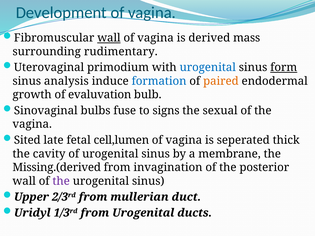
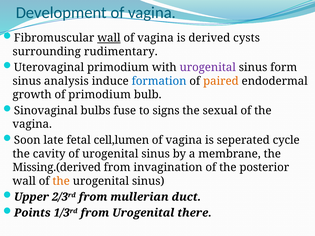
mass: mass -> cysts
urogenital at (208, 68) colour: blue -> purple
form underline: present -> none
of evaluvation: evaluvation -> primodium
Sited: Sited -> Soon
thick: thick -> cycle
the at (61, 181) colour: purple -> orange
Uridyl: Uridyl -> Points
ducts: ducts -> there
